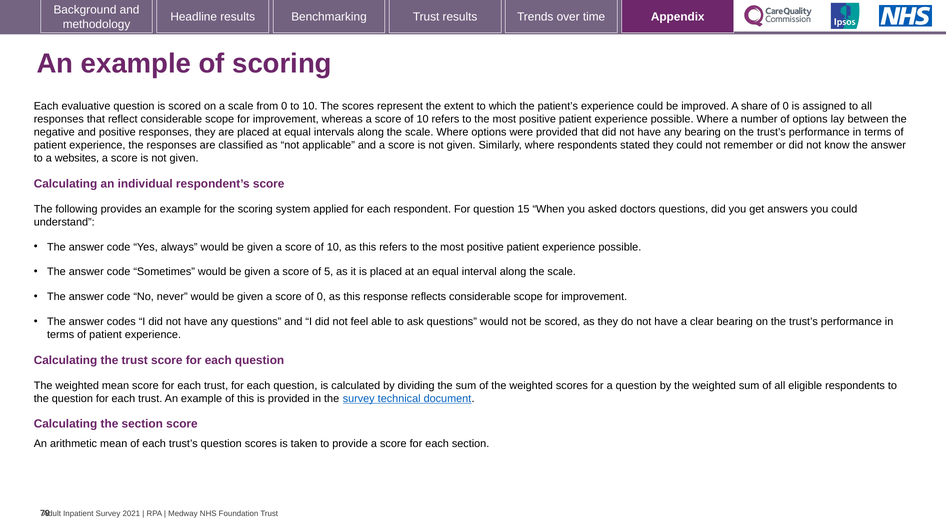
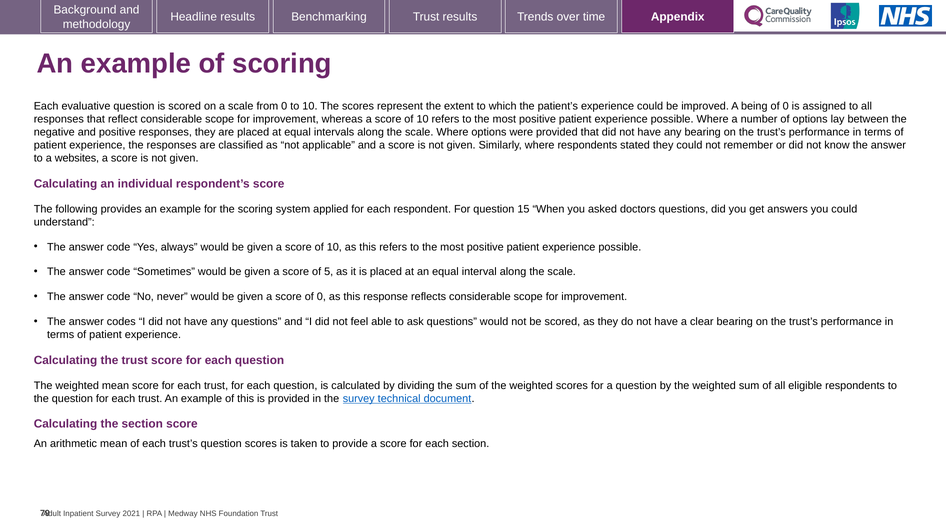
share: share -> being
